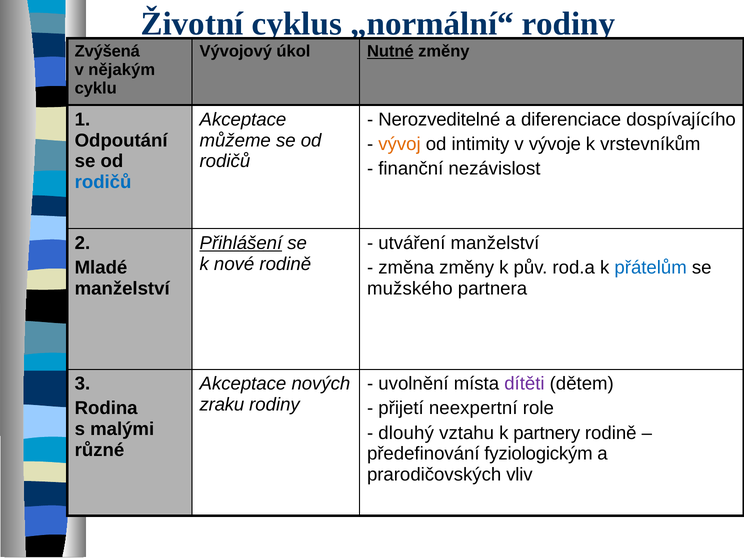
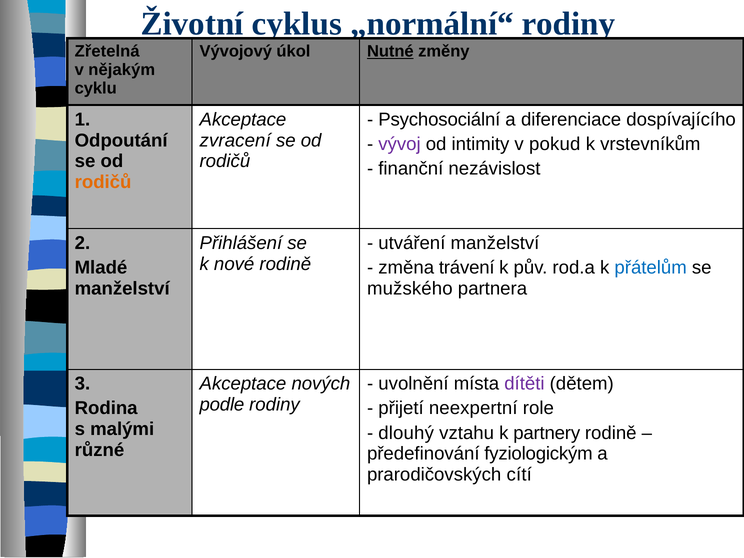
Zvýšená: Zvýšená -> Zřetelná
Nerozveditelné: Nerozveditelné -> Psychosociální
můžeme: můžeme -> zvracení
vývoj colour: orange -> purple
vývoje: vývoje -> pokud
rodičů at (103, 182) colour: blue -> orange
Přihlášení underline: present -> none
změna změny: změny -> trávení
zraku: zraku -> podle
vliv: vliv -> cítí
